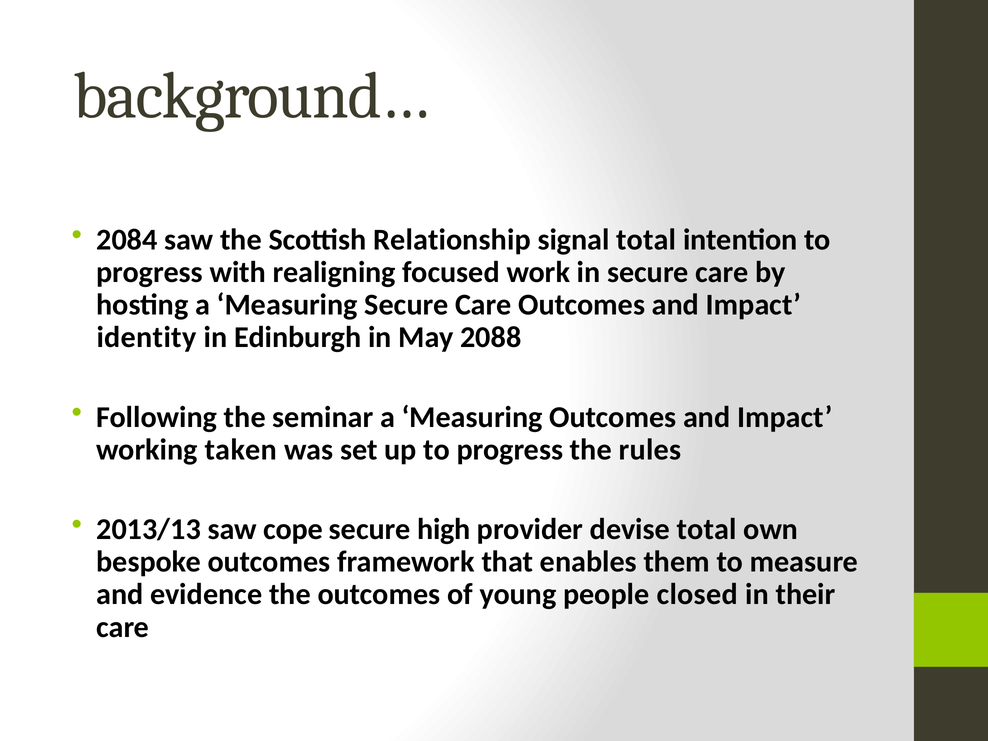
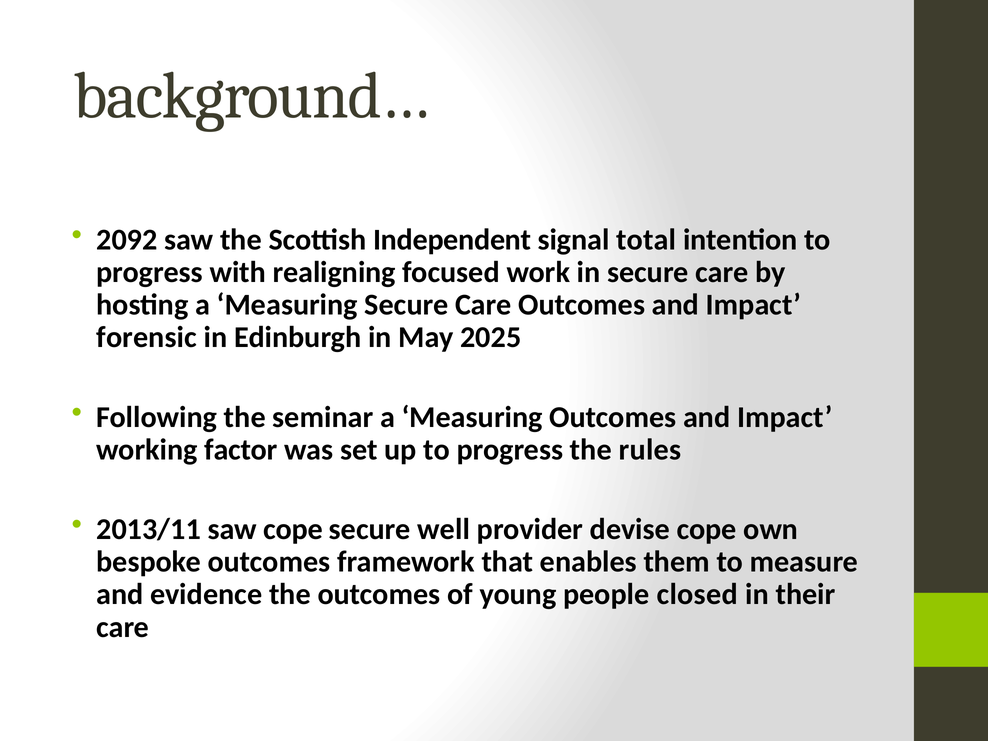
2084: 2084 -> 2092
Relationship: Relationship -> Independent
identity: identity -> forensic
2088: 2088 -> 2025
taken: taken -> factor
2013/13: 2013/13 -> 2013/11
high: high -> well
devise total: total -> cope
